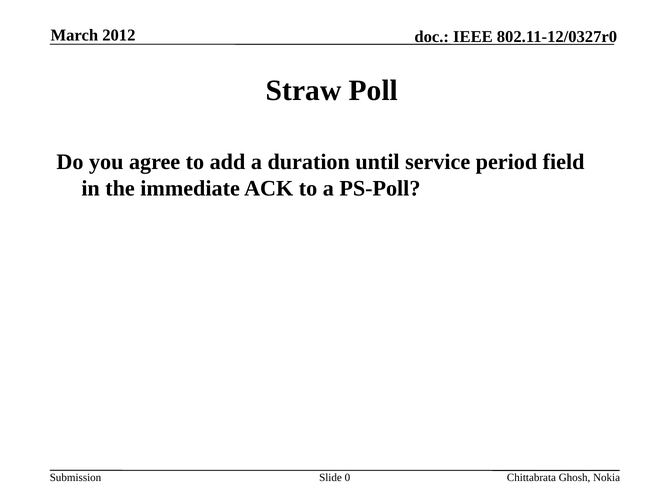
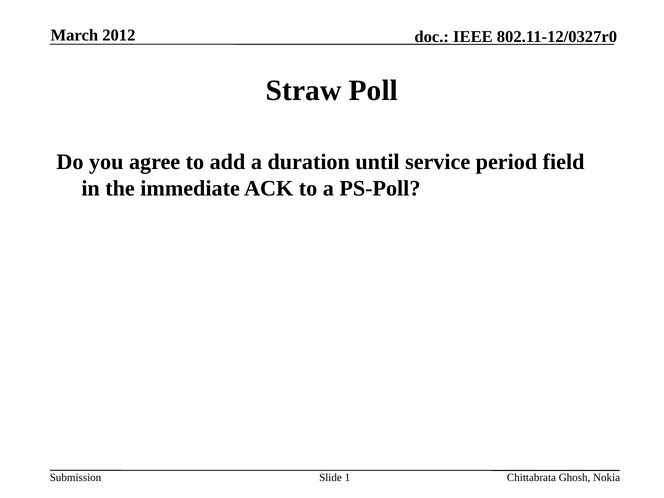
0: 0 -> 1
